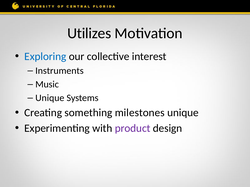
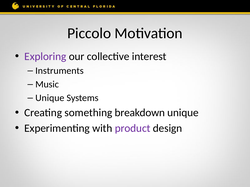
Utilizes: Utilizes -> Piccolo
Exploring colour: blue -> purple
milestones: milestones -> breakdown
